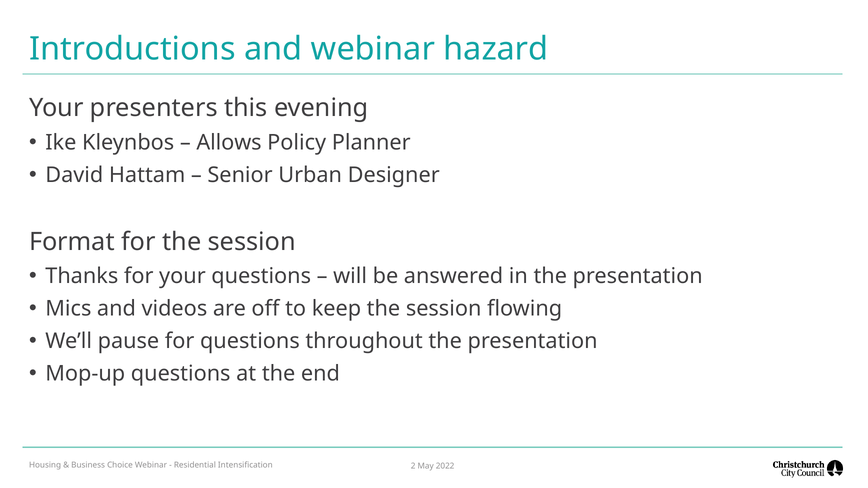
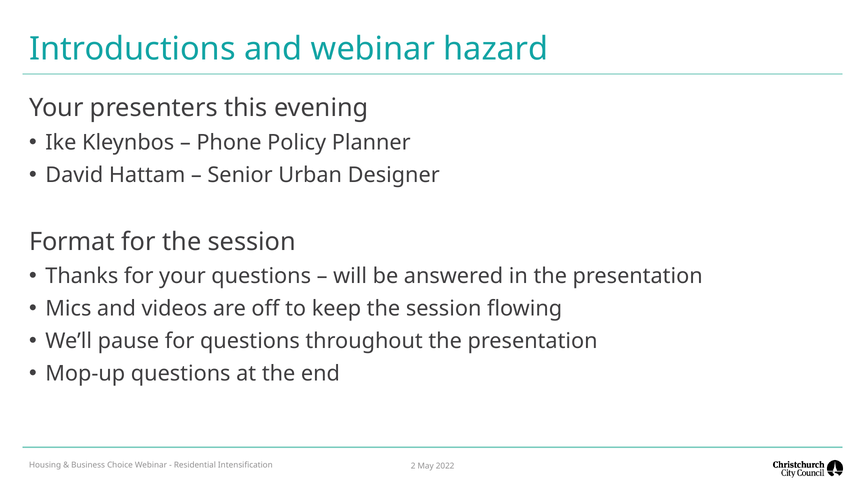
Allows: Allows -> Phone
